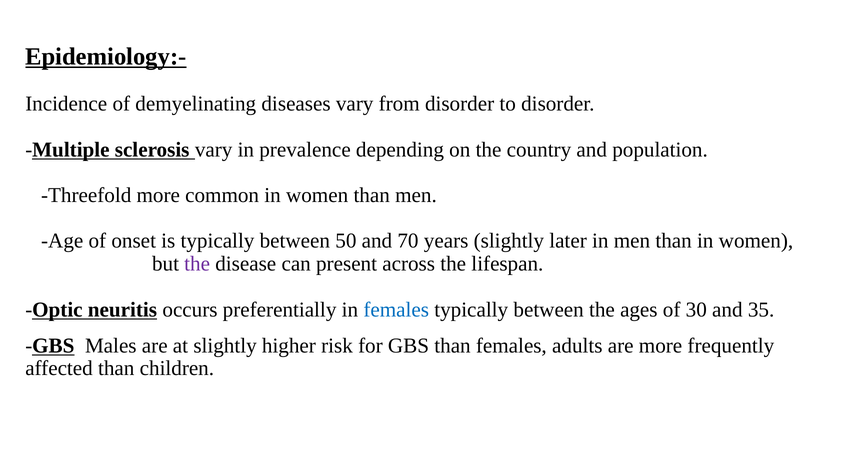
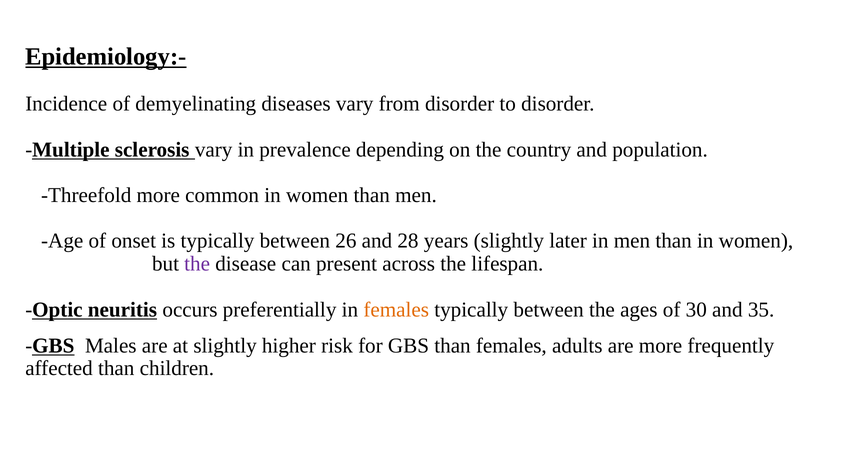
50: 50 -> 26
70: 70 -> 28
females at (396, 309) colour: blue -> orange
